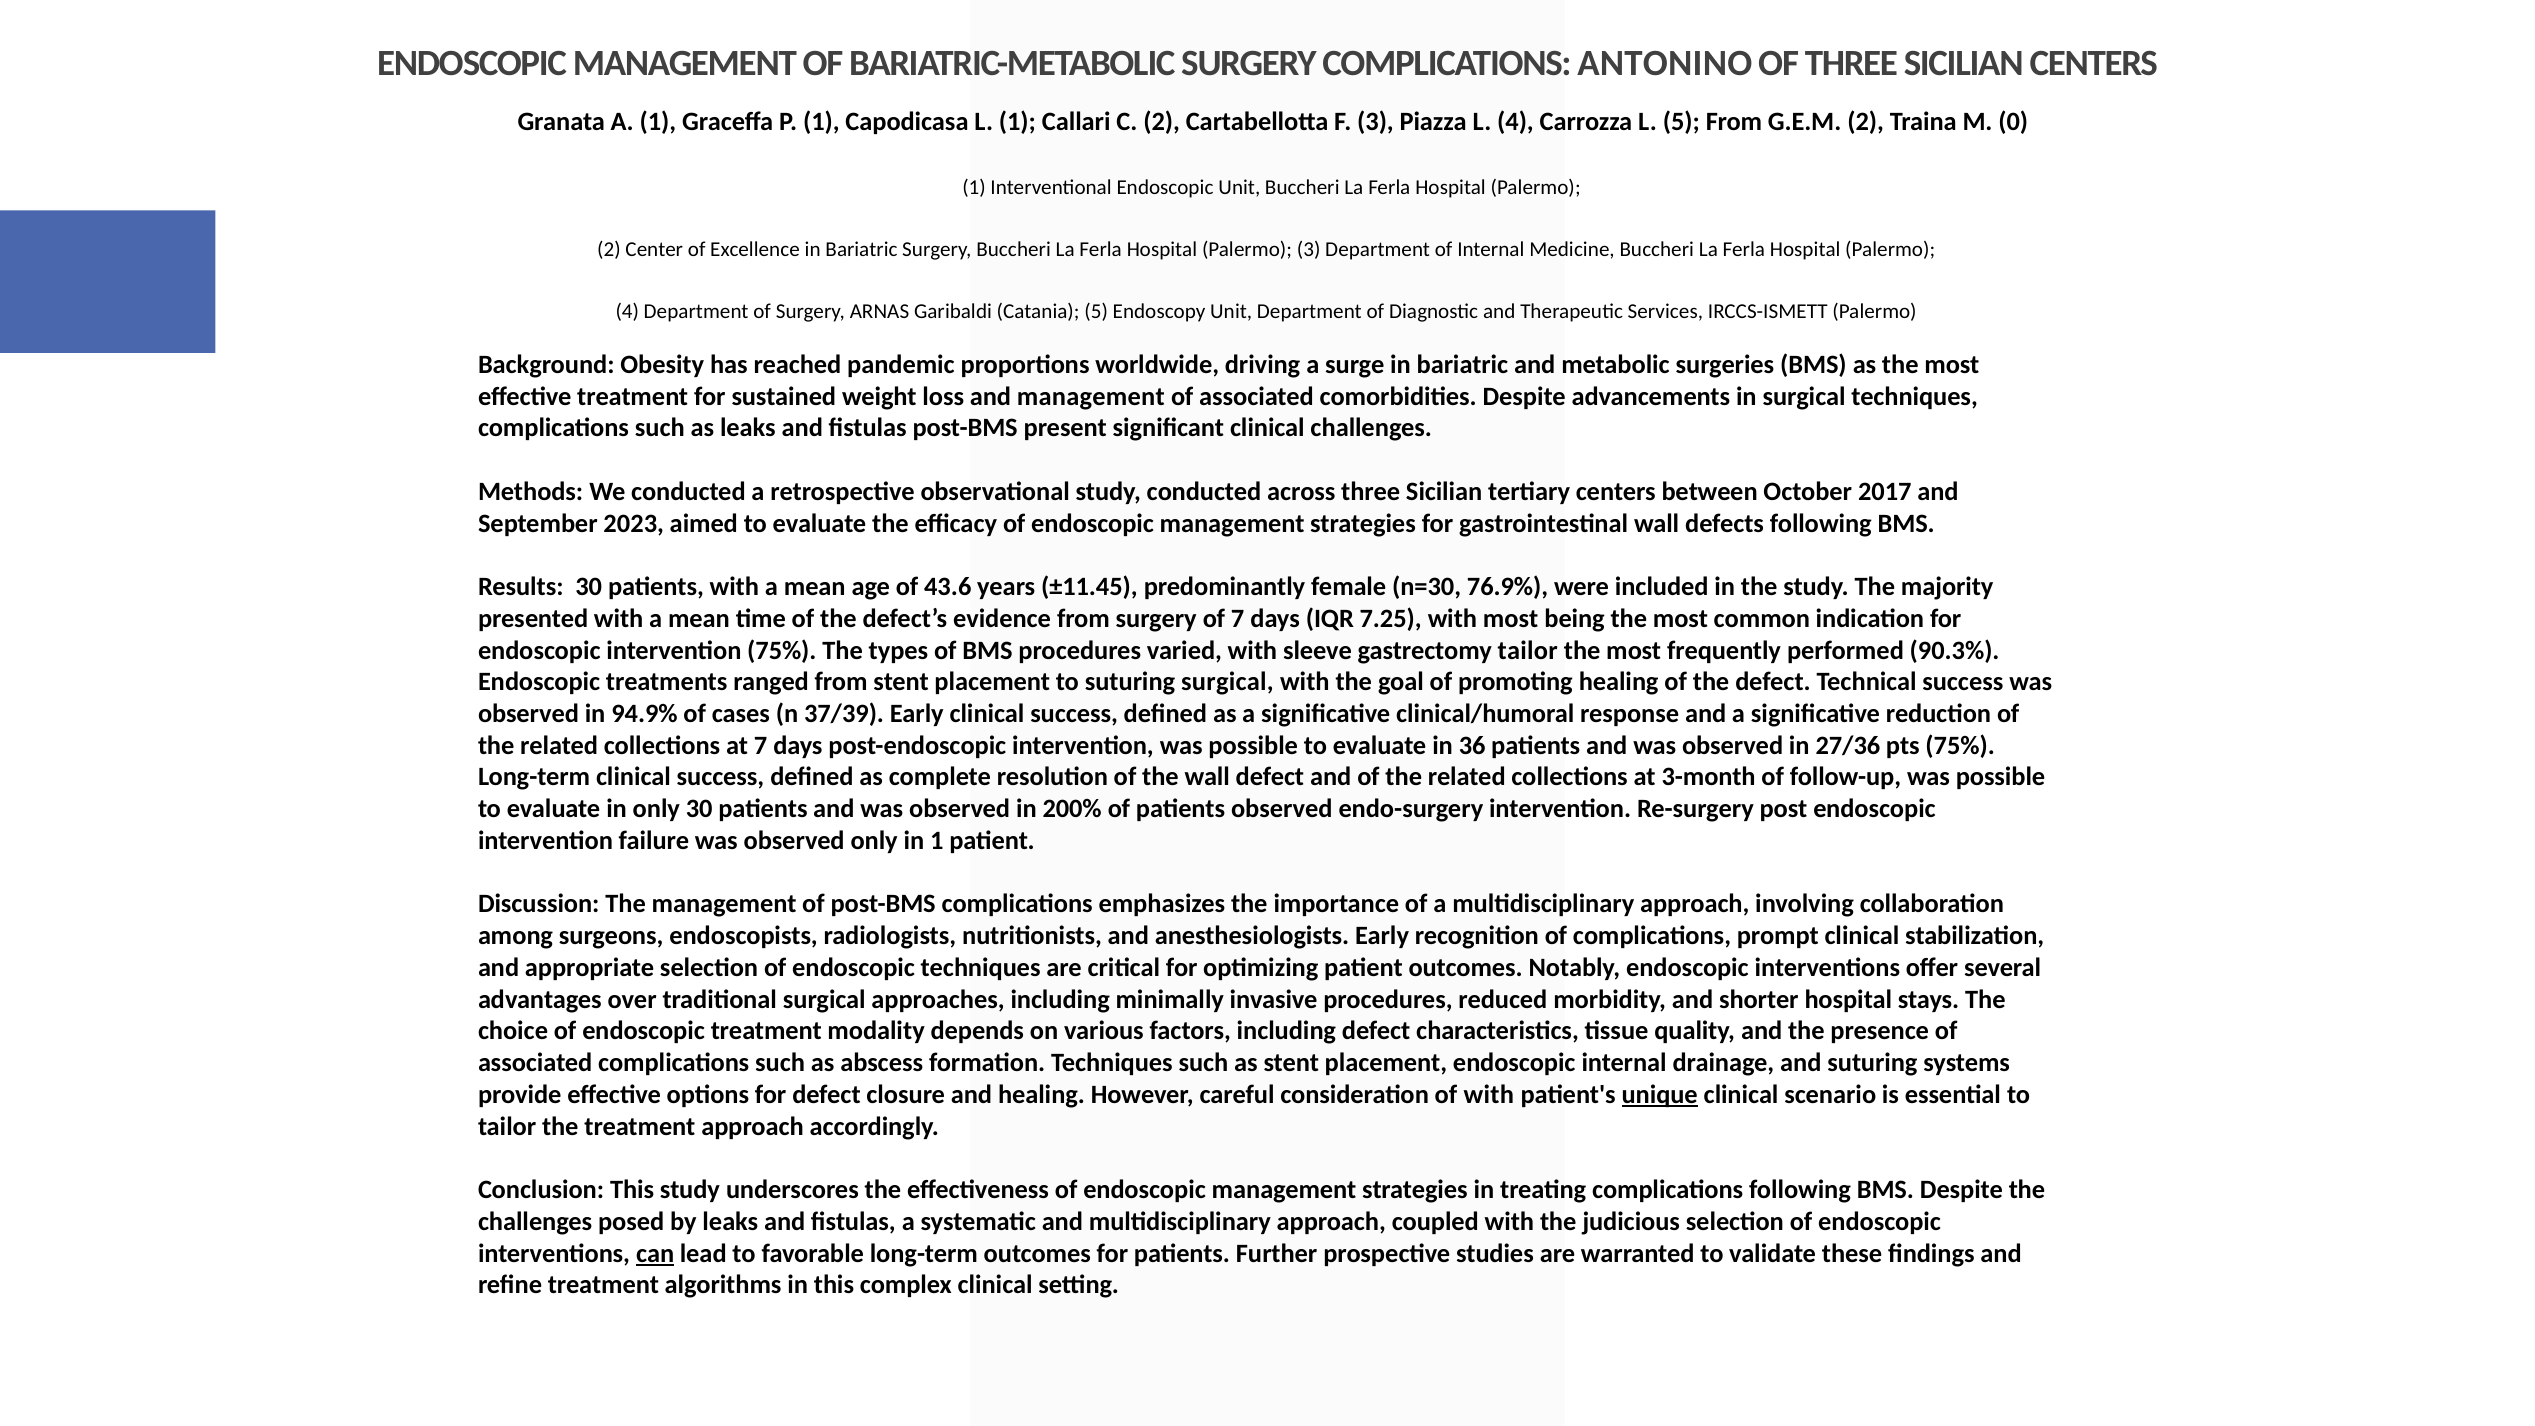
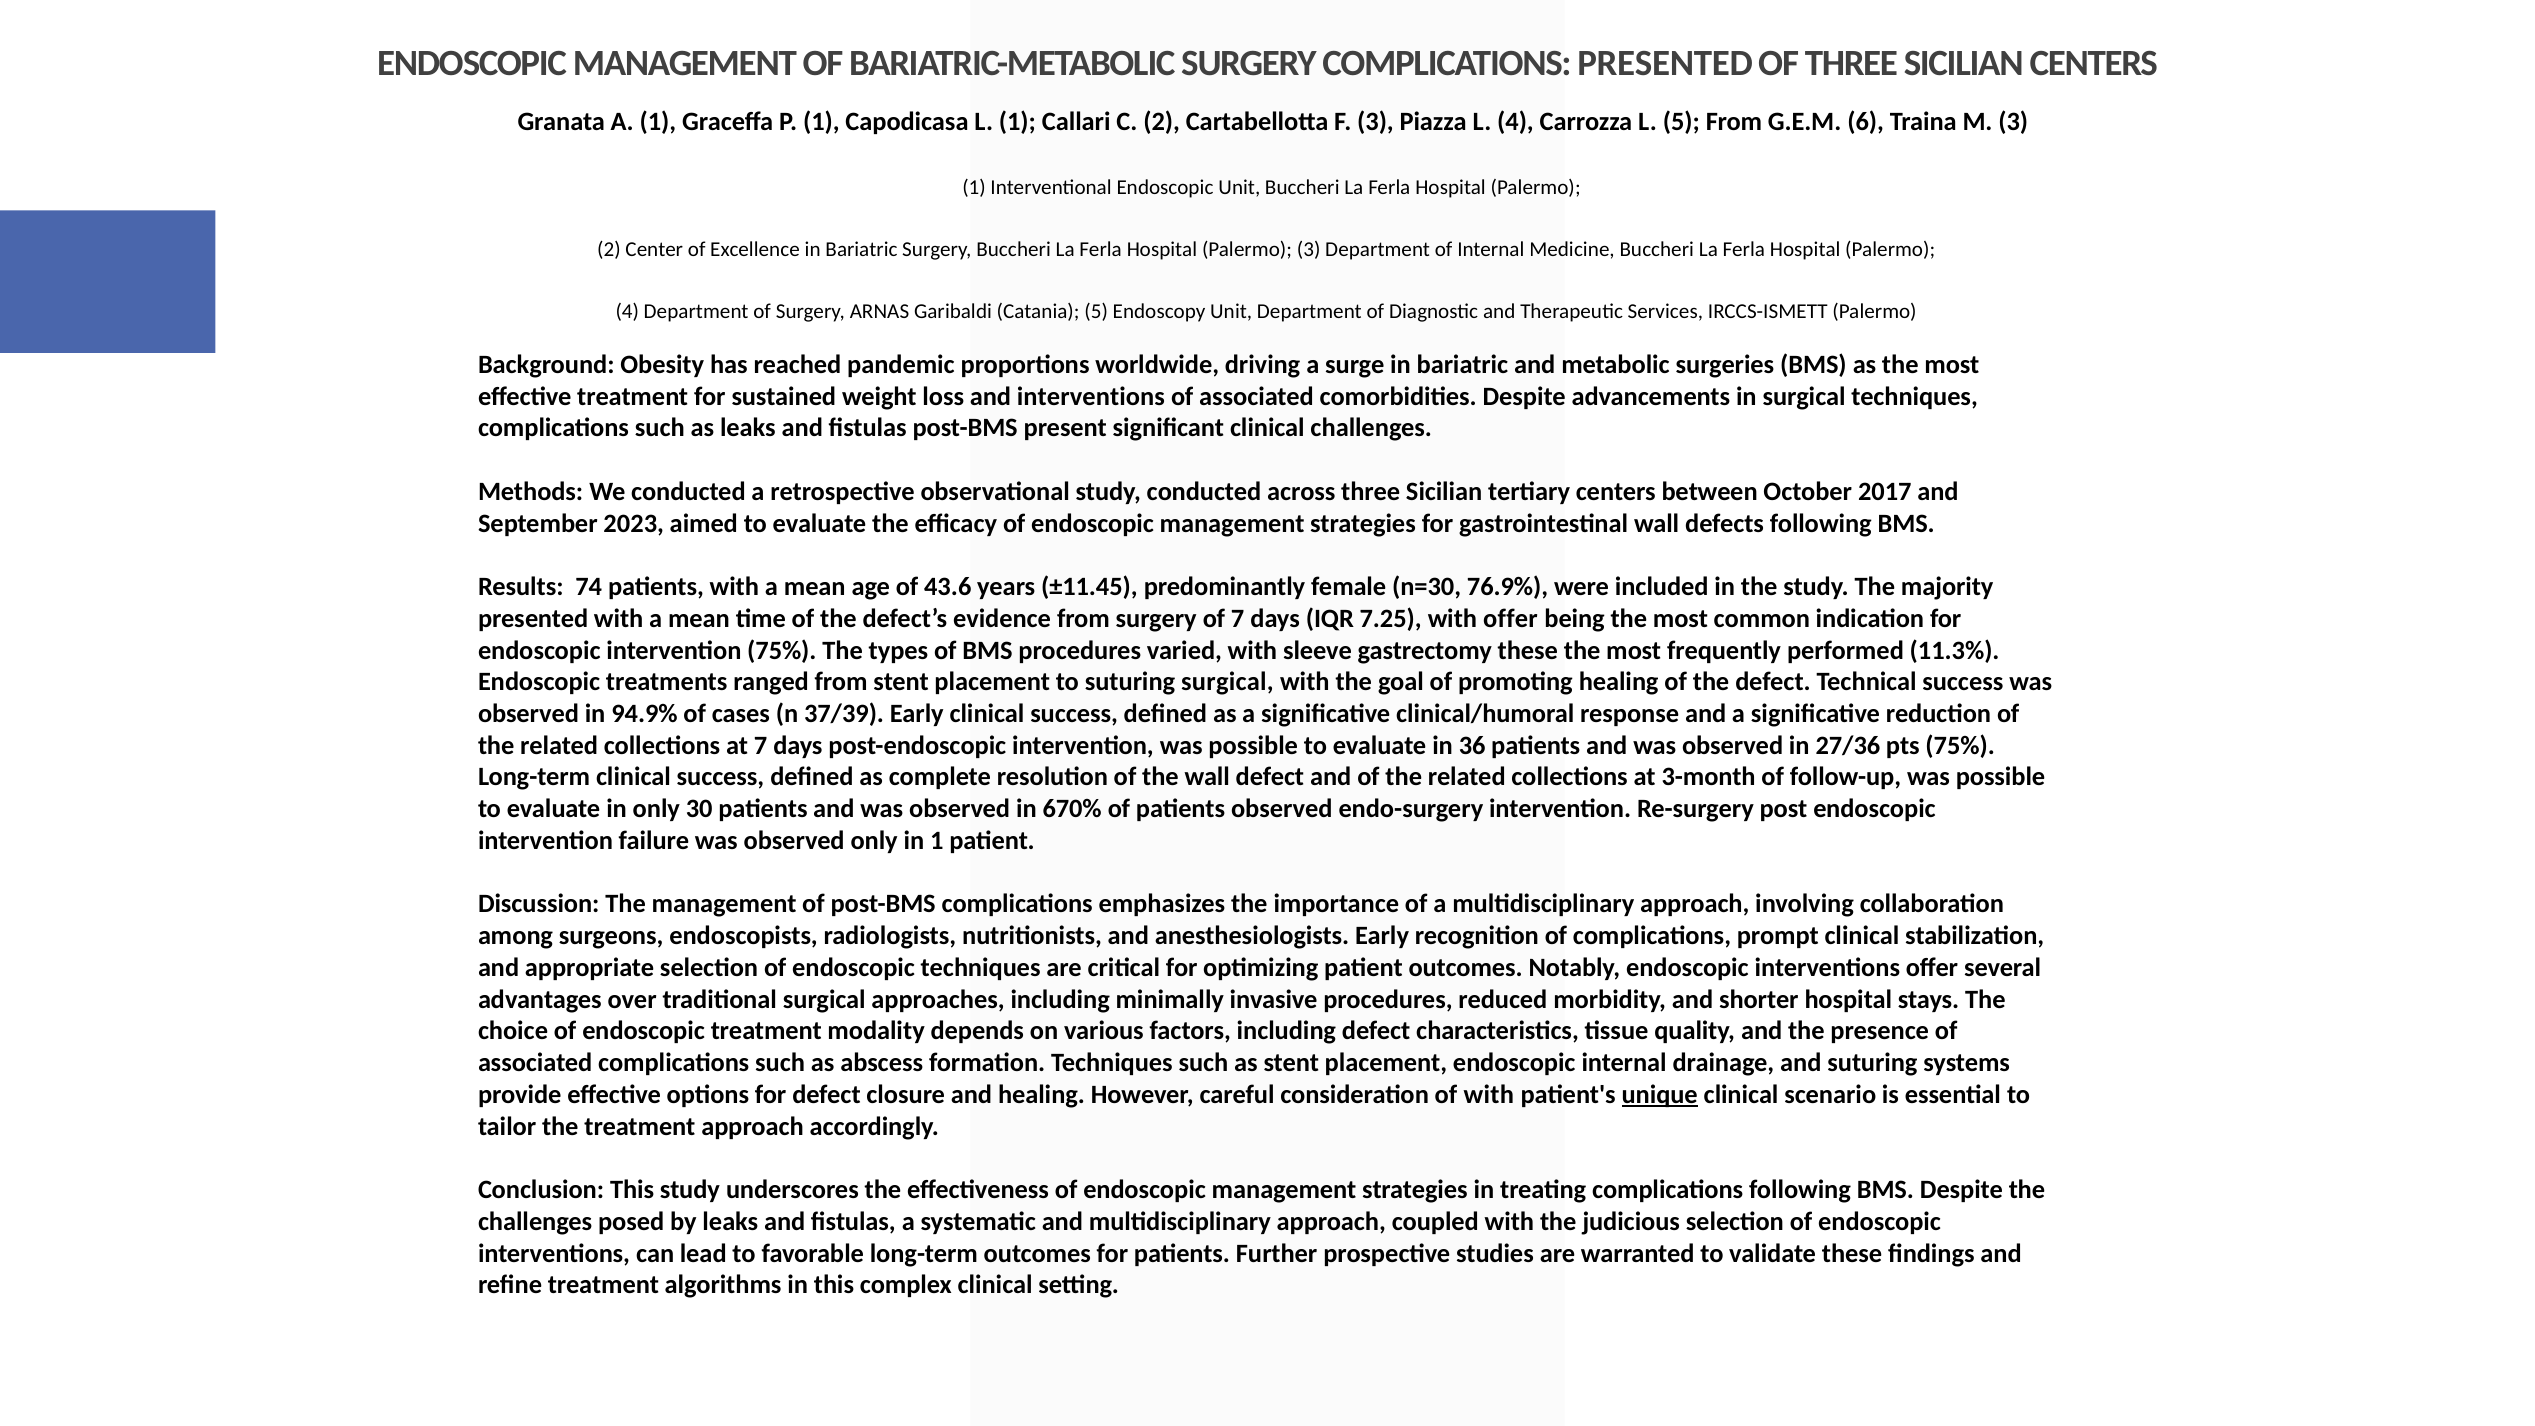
COMPLICATIONS ANTONINO: ANTONINO -> PRESENTED
G.E.M 2: 2 -> 6
M 0: 0 -> 3
and management: management -> interventions
Results 30: 30 -> 74
with most: most -> offer
gastrectomy tailor: tailor -> these
90.3%: 90.3% -> 11.3%
200%: 200% -> 670%
can underline: present -> none
